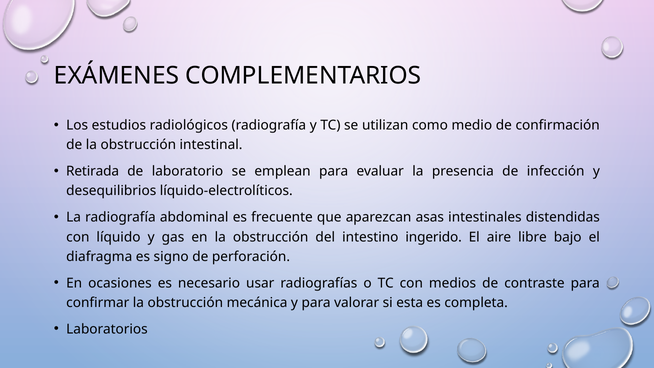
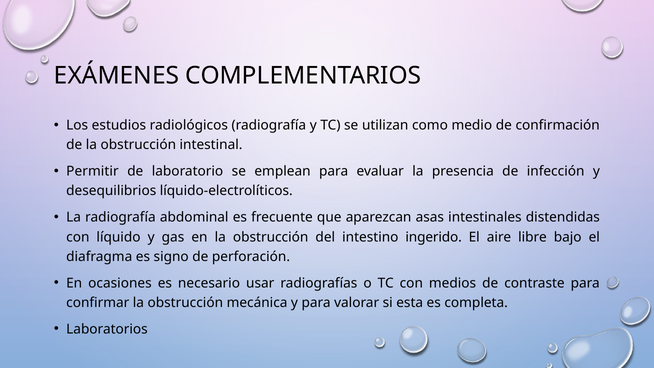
Retirada: Retirada -> Permitir
